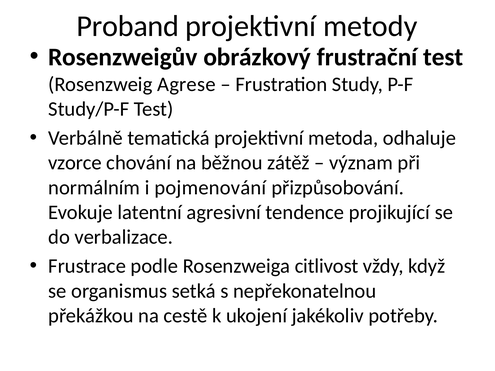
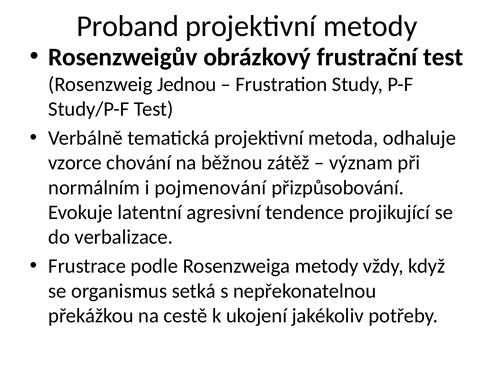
Agrese: Agrese -> Jednou
Rosenzweiga citlivost: citlivost -> metody
